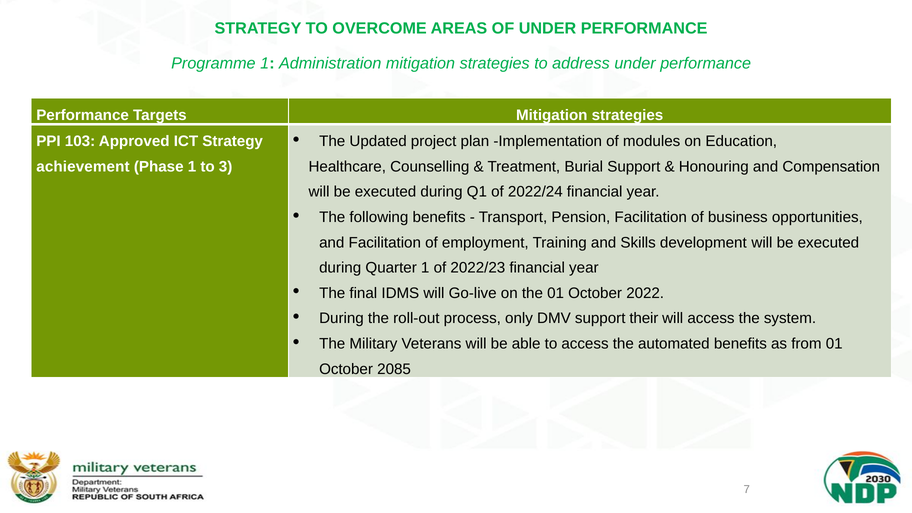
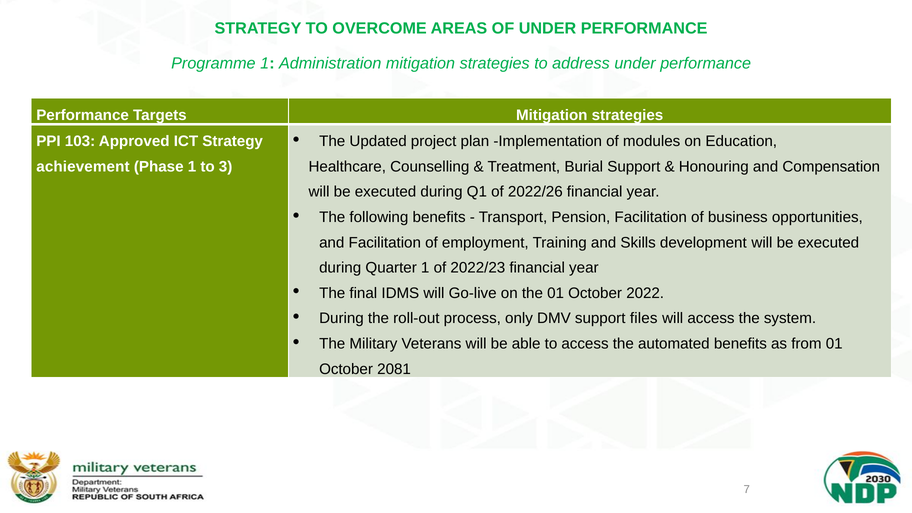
2022/24: 2022/24 -> 2022/26
their: their -> files
2085: 2085 -> 2081
